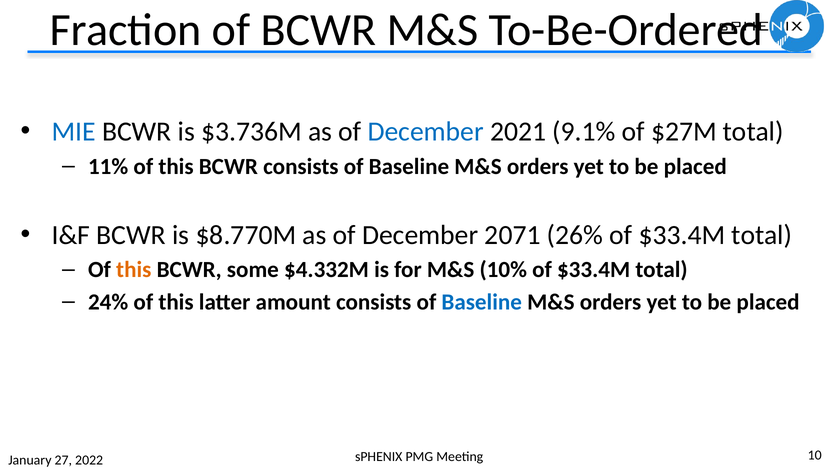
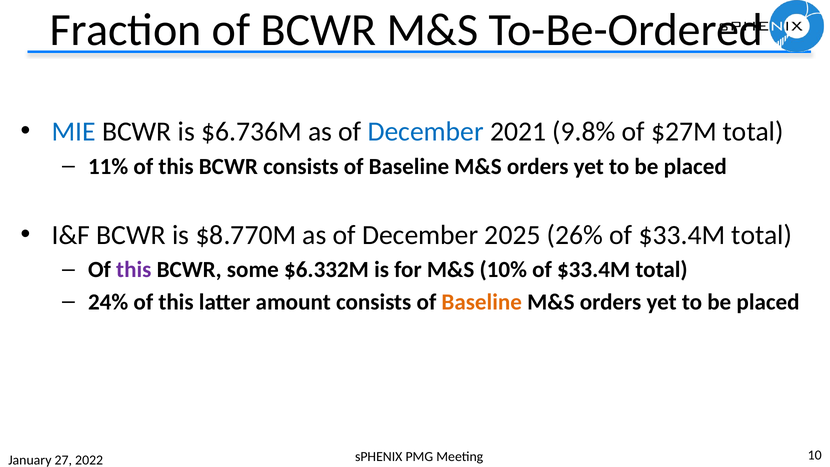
$3.736M: $3.736M -> $6.736M
9.1%: 9.1% -> 9.8%
2071: 2071 -> 2025
this at (134, 270) colour: orange -> purple
$4.332M: $4.332M -> $6.332M
Baseline at (482, 302) colour: blue -> orange
